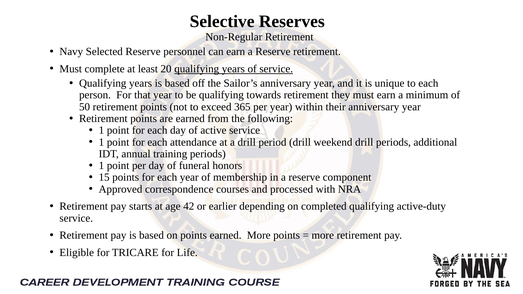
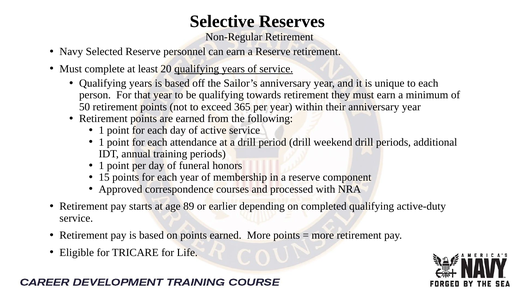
42: 42 -> 89
